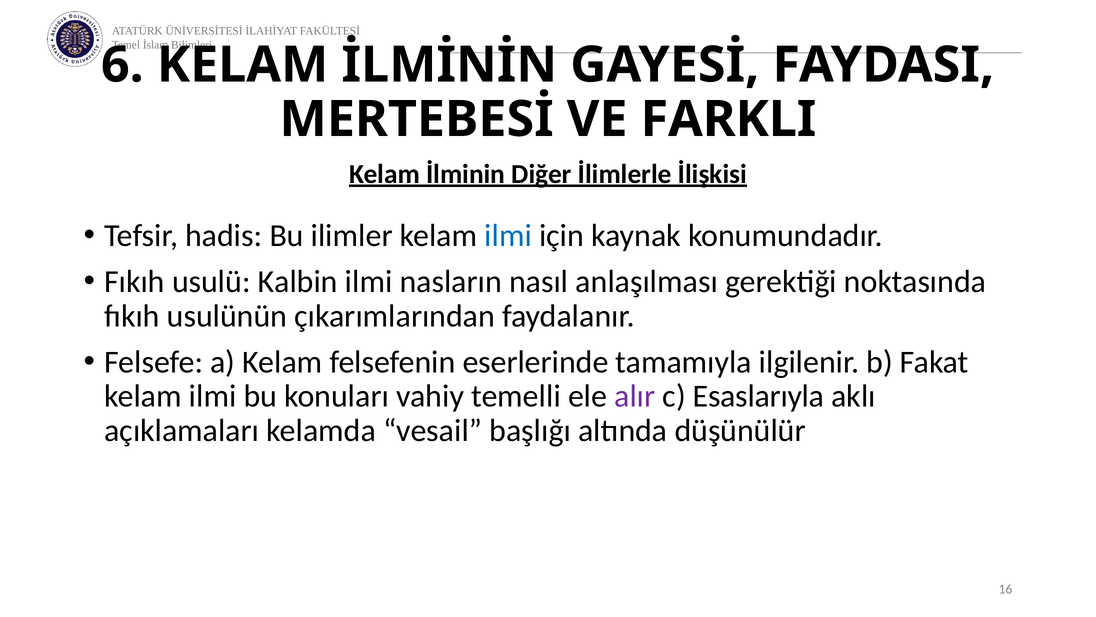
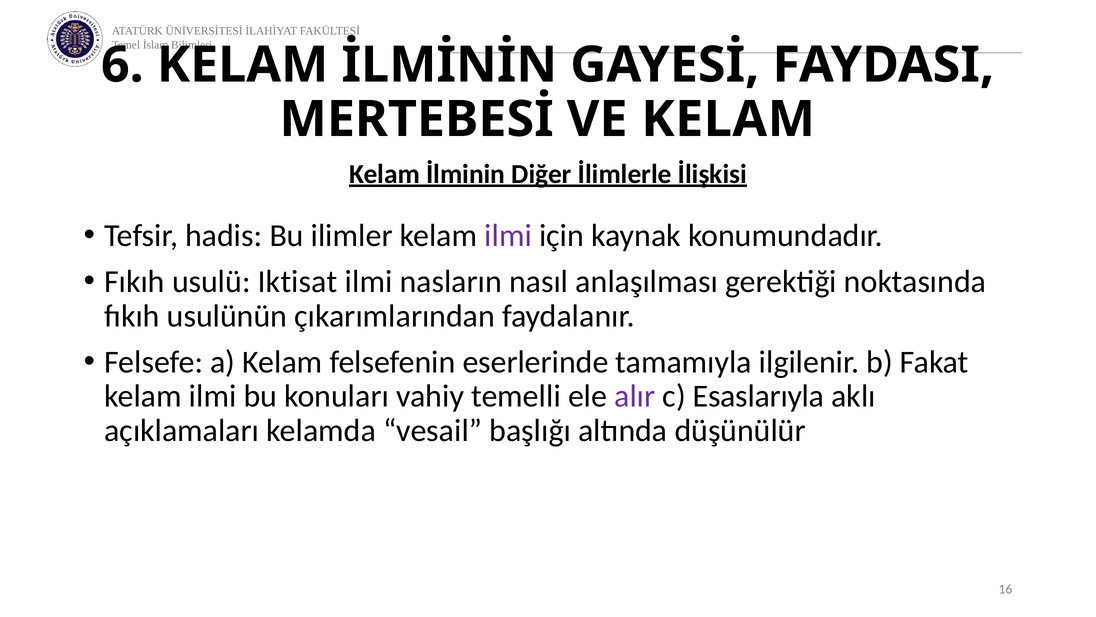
VE FARKLI: FARKLI -> KELAM
ilmi at (508, 235) colour: blue -> purple
Kalbin: Kalbin -> Iktisat
